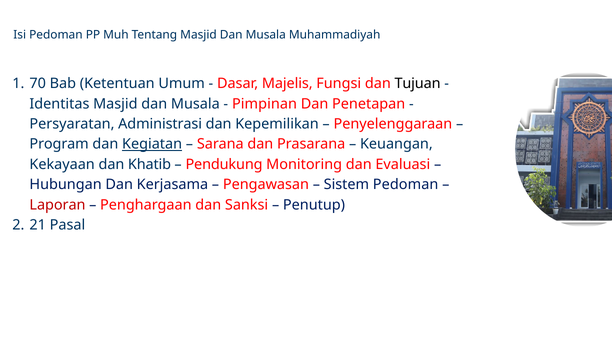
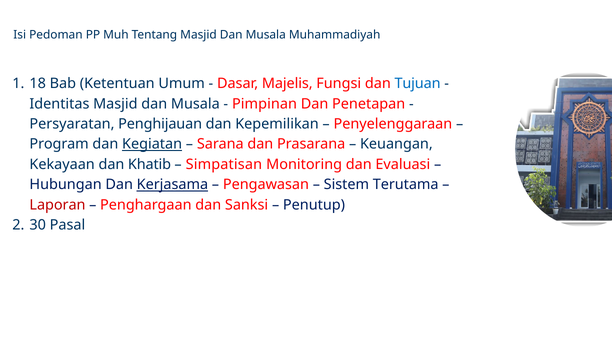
70: 70 -> 18
Tujuan colour: black -> blue
Administrasi: Administrasi -> Penghijauan
Pendukung: Pendukung -> Simpatisan
Kerjasama underline: none -> present
Sistem Pedoman: Pedoman -> Terutama
21: 21 -> 30
